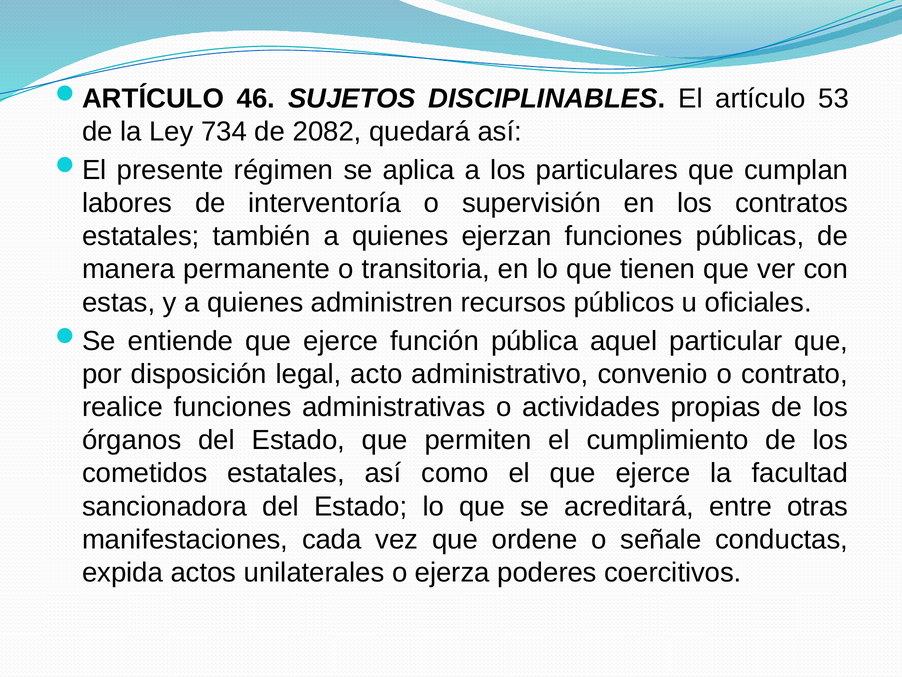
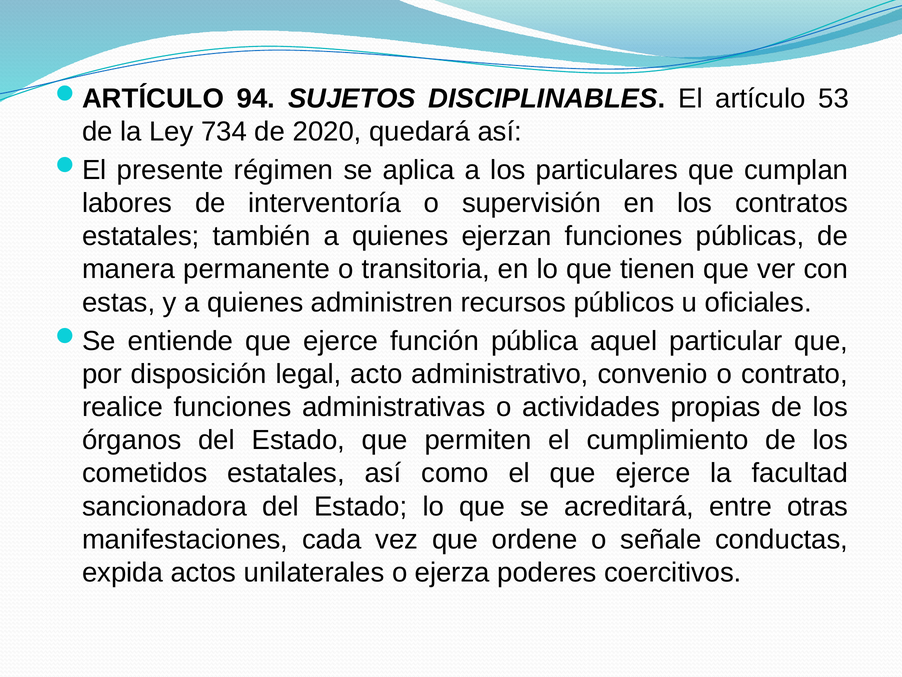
46: 46 -> 94
2082: 2082 -> 2020
